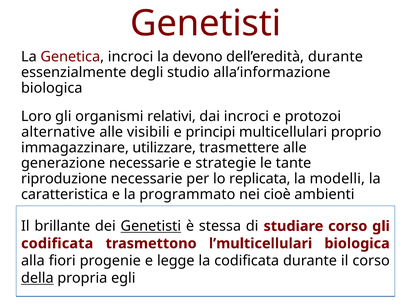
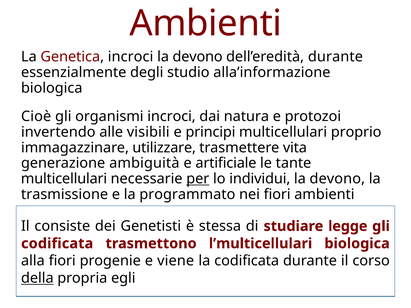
Genetisti at (206, 24): Genetisti -> Ambienti
Loro: Loro -> Cioè
organismi relativi: relativi -> incroci
dai incroci: incroci -> natura
alternative: alternative -> invertendo
trasmettere alle: alle -> vita
generazione necessarie: necessarie -> ambiguità
strategie: strategie -> artificiale
riproduzione at (64, 179): riproduzione -> multicellulari
per underline: none -> present
replicata: replicata -> individui
modelli at (337, 179): modelli -> devono
caratteristica: caratteristica -> trasmissione
nei cioè: cioè -> fiori
brillante: brillante -> consiste
Genetisti at (151, 226) underline: present -> none
studiare corso: corso -> legge
legge: legge -> viene
